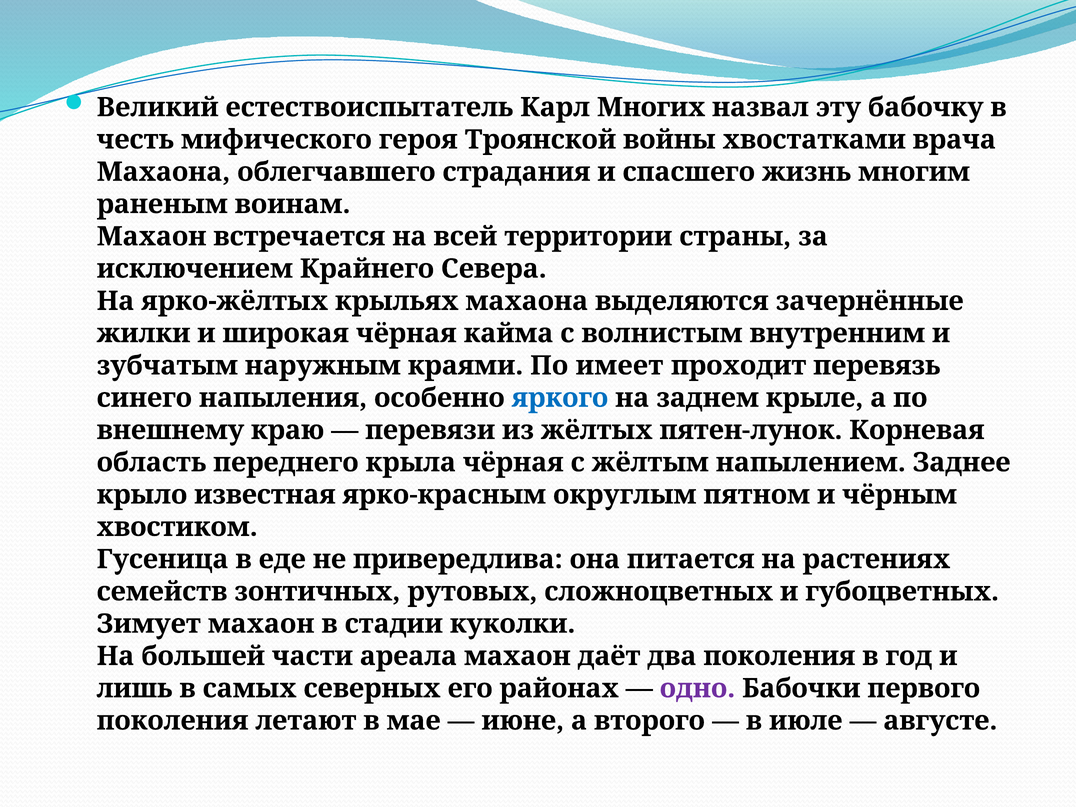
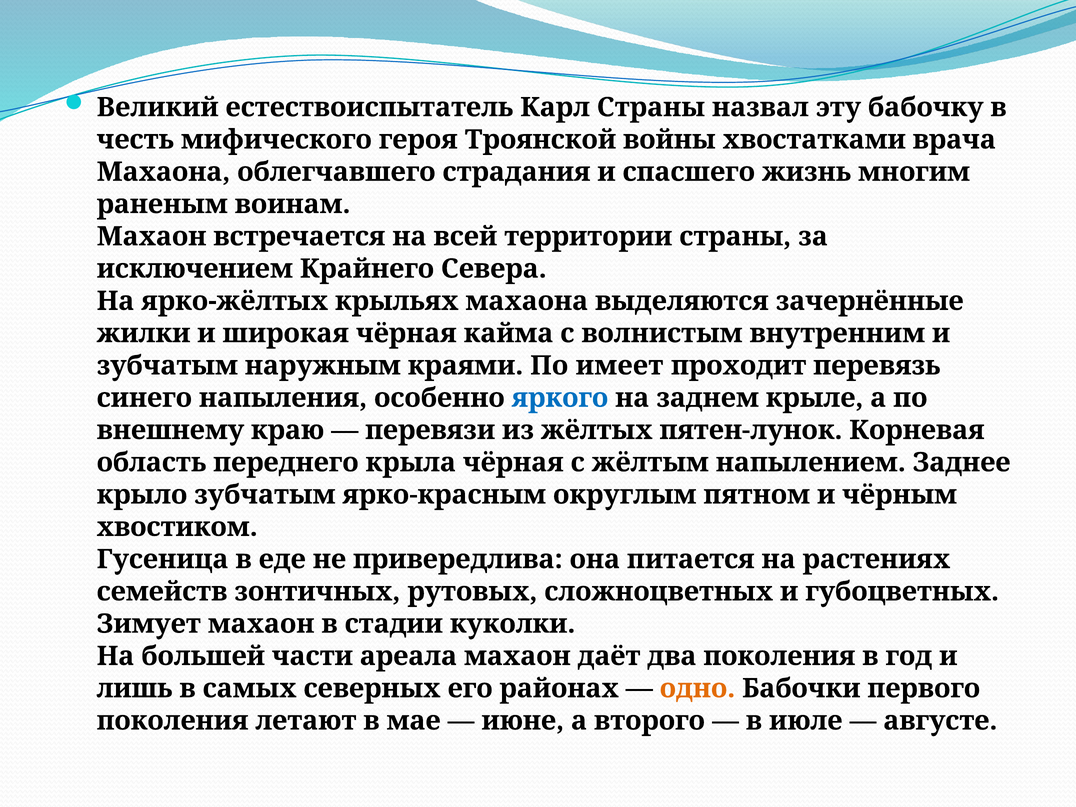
Карл Многих: Многих -> Страны
крыло известная: известная -> зубчатым
одно colour: purple -> orange
